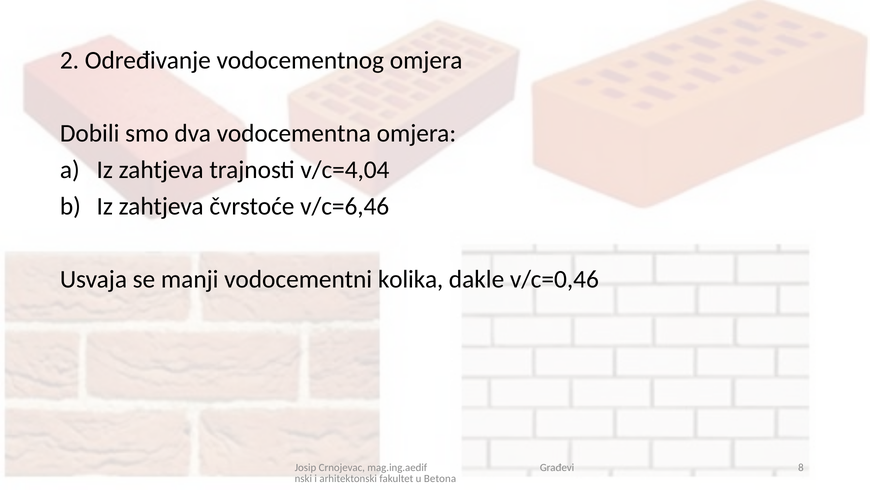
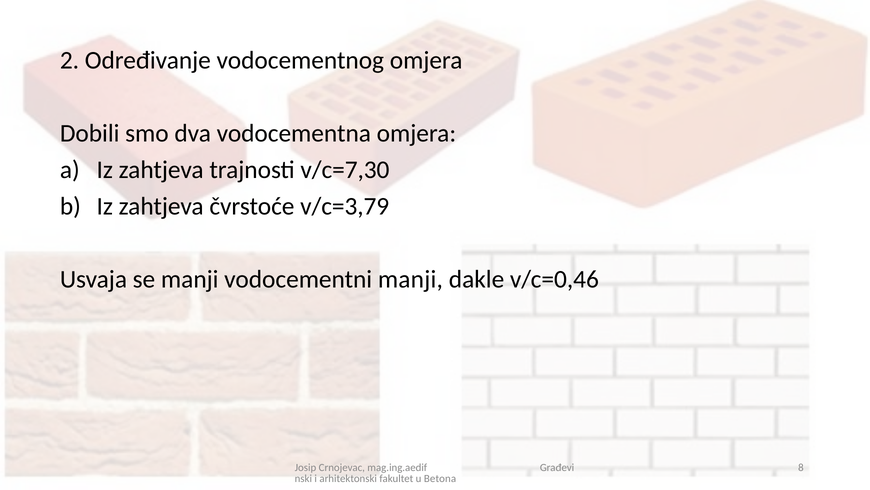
v/c=4,04: v/c=4,04 -> v/c=7,30
v/c=6,46: v/c=6,46 -> v/c=3,79
vodocementni kolika: kolika -> manji
